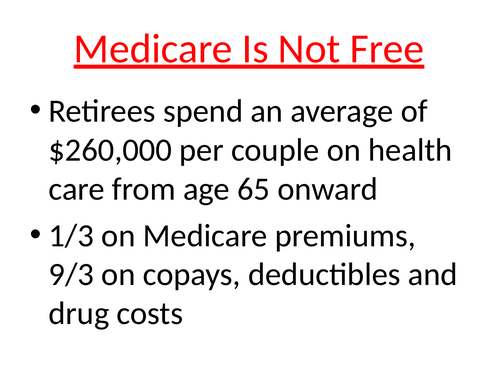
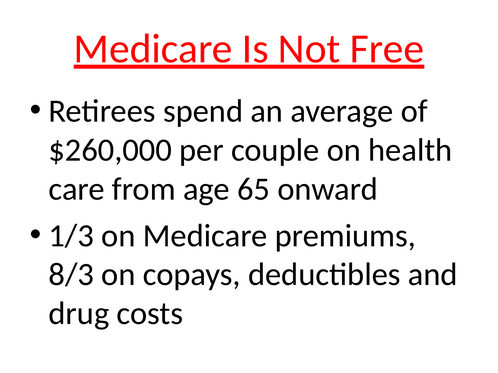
9/3: 9/3 -> 8/3
